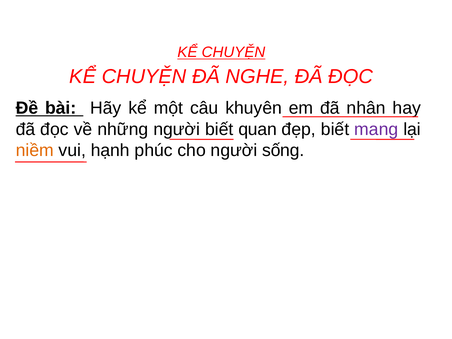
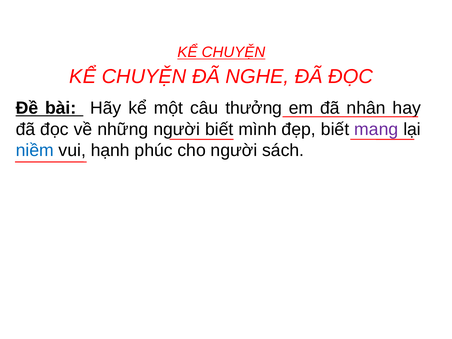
khuyên: khuyên -> thưởng
quan: quan -> mình
niềm colour: orange -> blue
sống: sống -> sách
